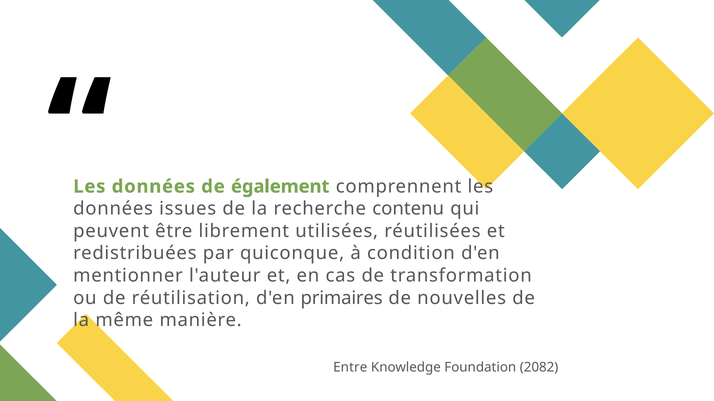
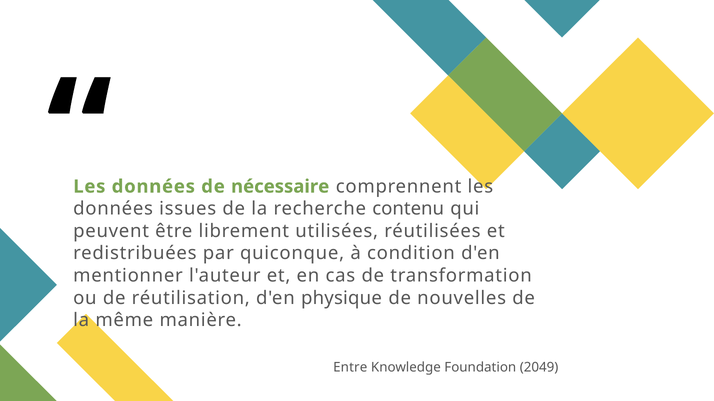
également: également -> nécessaire
primaires: primaires -> physique
2082: 2082 -> 2049
